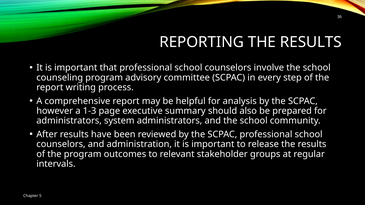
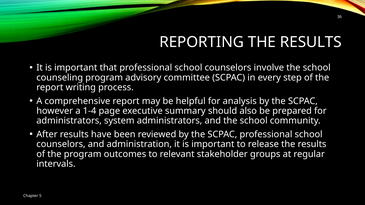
1-3: 1-3 -> 1-4
